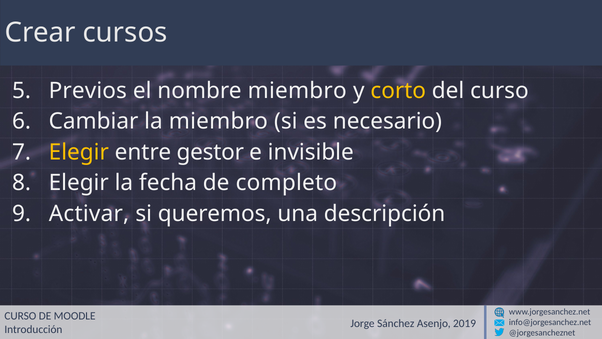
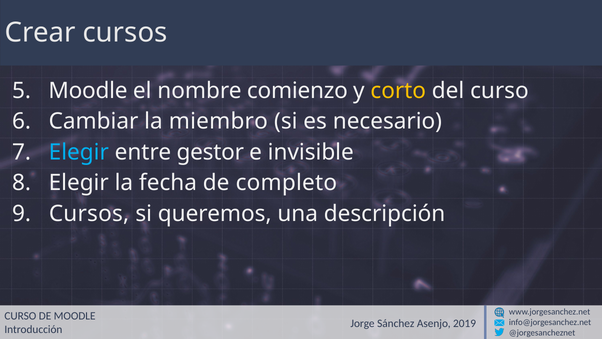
Previos at (88, 91): Previos -> Moodle
nombre miembro: miembro -> comienzo
Elegir at (79, 152) colour: yellow -> light blue
Activar at (89, 213): Activar -> Cursos
